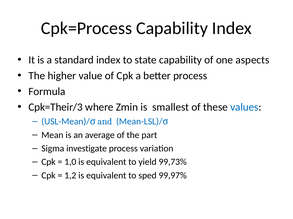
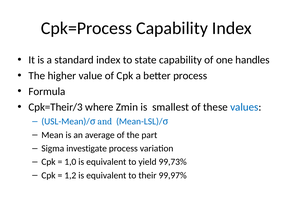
aspects: aspects -> handles
sped: sped -> their
